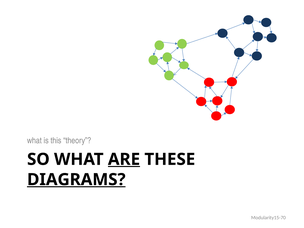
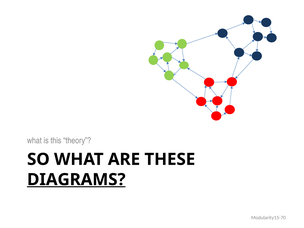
ARE underline: present -> none
